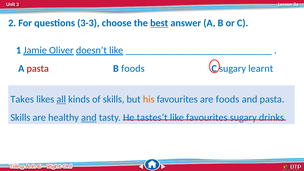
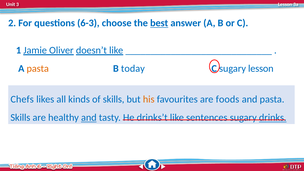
3-3: 3-3 -> 6-3
pasta at (38, 69) colour: red -> orange
B foods: foods -> today
sugary learnt: learnt -> lesson
Takes: Takes -> Chefs
all underline: present -> none
tastes’t: tastes’t -> drinks’t
like favourites: favourites -> sentences
drinks underline: none -> present
